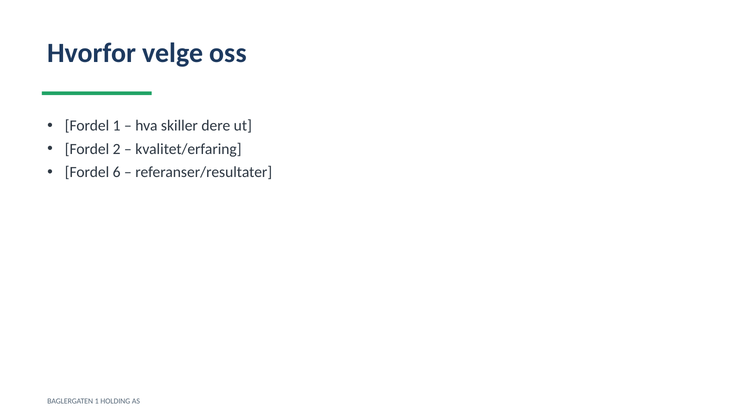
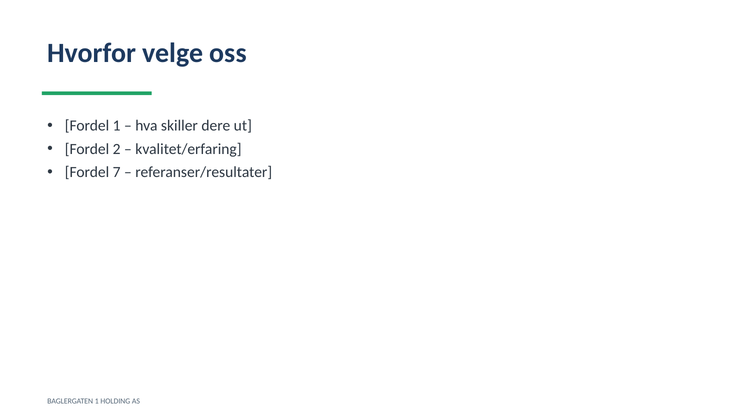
6: 6 -> 7
